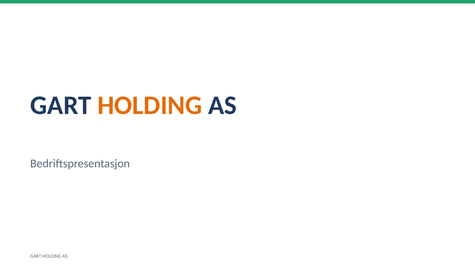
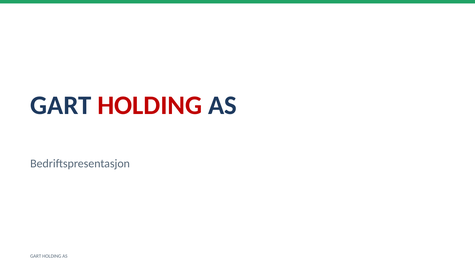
HOLDING at (150, 105) colour: orange -> red
